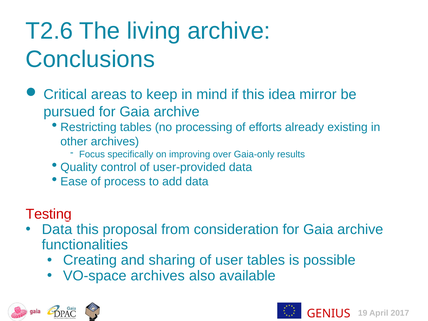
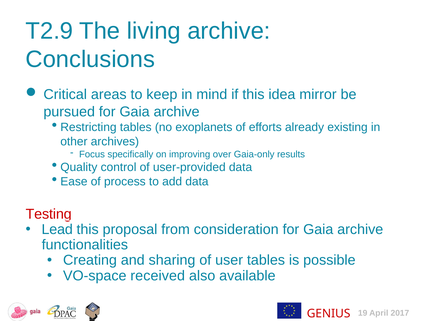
T2.6: T2.6 -> T2.9
processing: processing -> exoplanets
Data at (57, 229): Data -> Lead
VO-space archives: archives -> received
